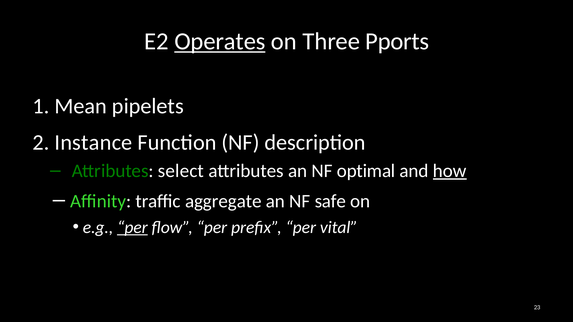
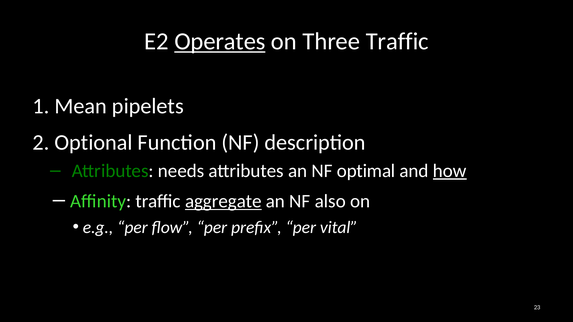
Three Pports: Pports -> Traffic
Instance: Instance -> Optional
select: select -> needs
aggregate underline: none -> present
safe: safe -> also
per at (132, 228) underline: present -> none
